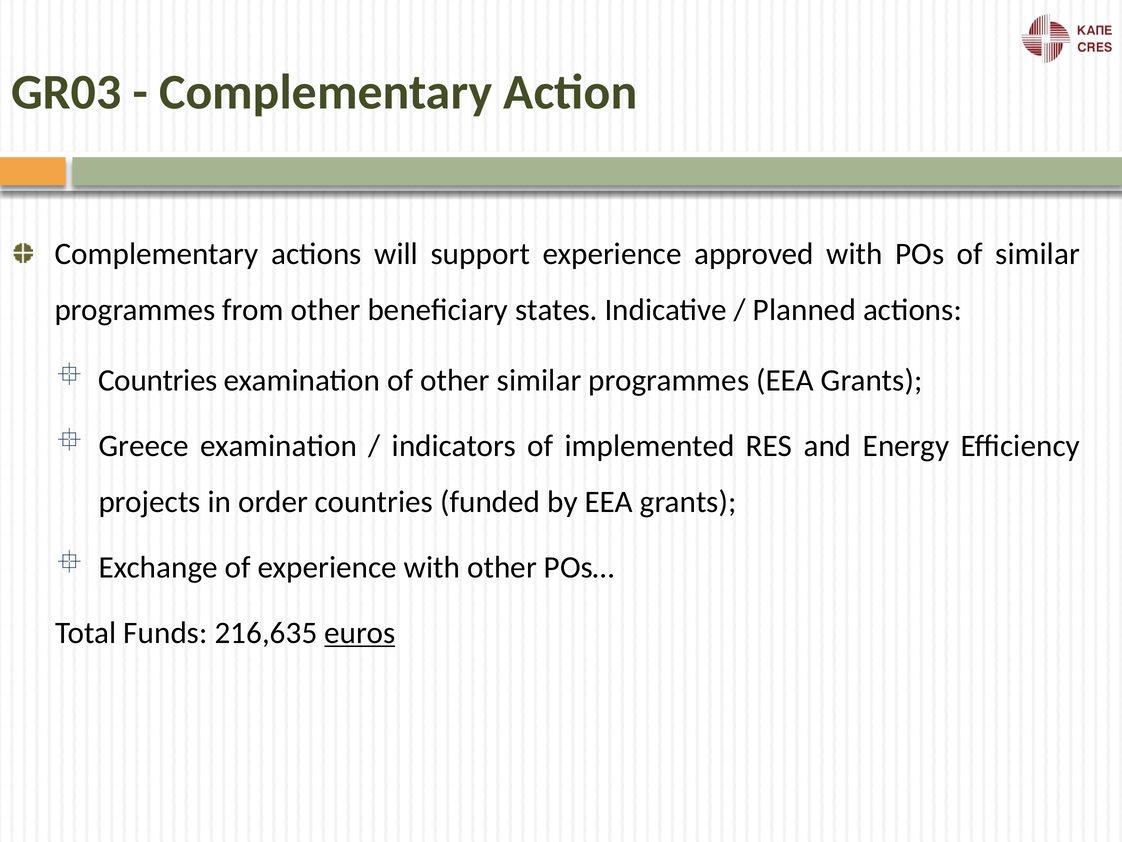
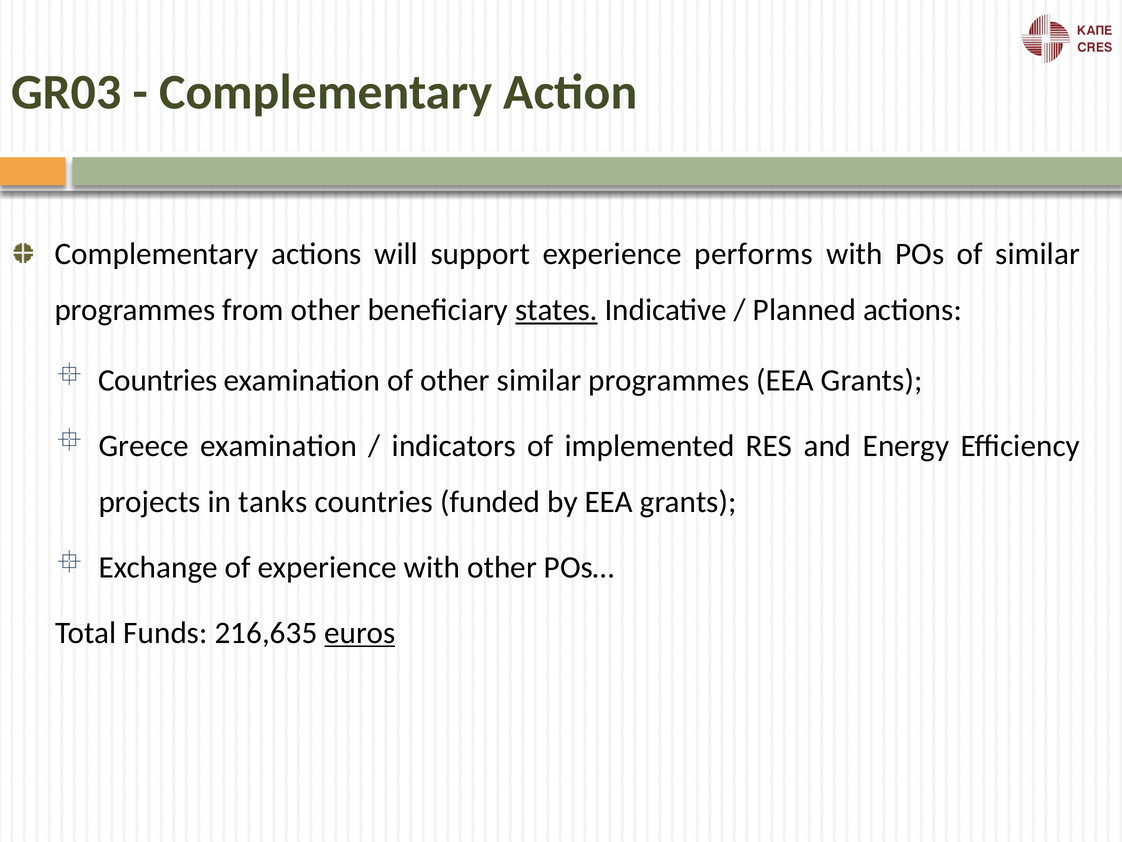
approved: approved -> performs
states underline: none -> present
order: order -> tanks
